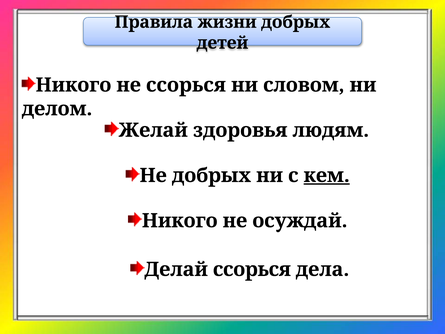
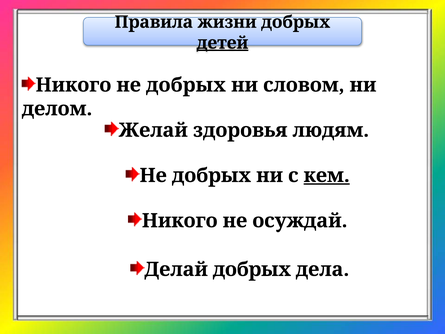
детей underline: none -> present
Никого не ссорься: ссорься -> добрых
Делай ссорься: ссорься -> добрых
